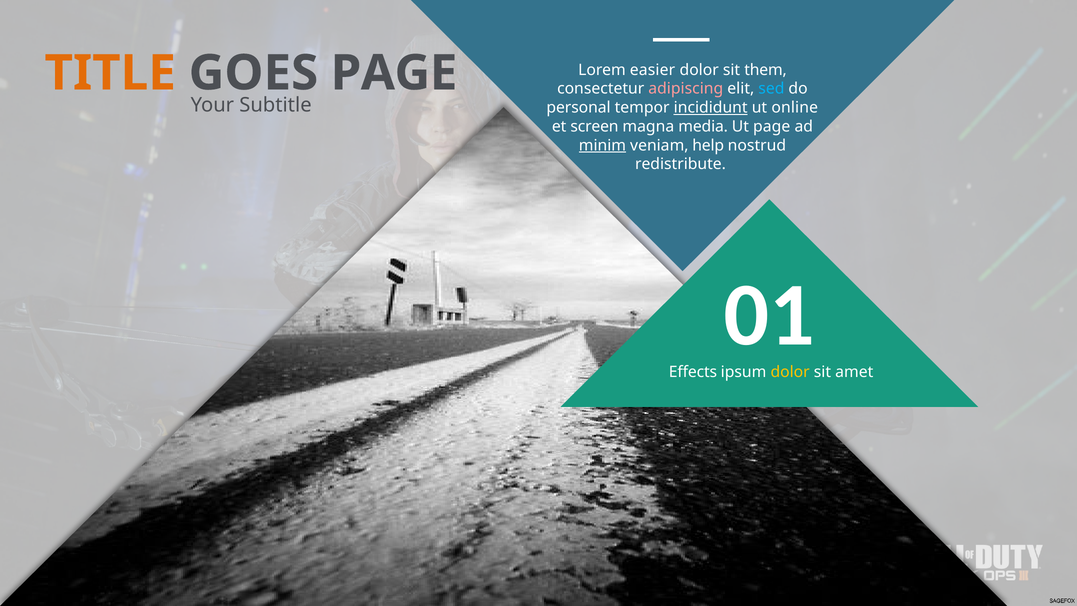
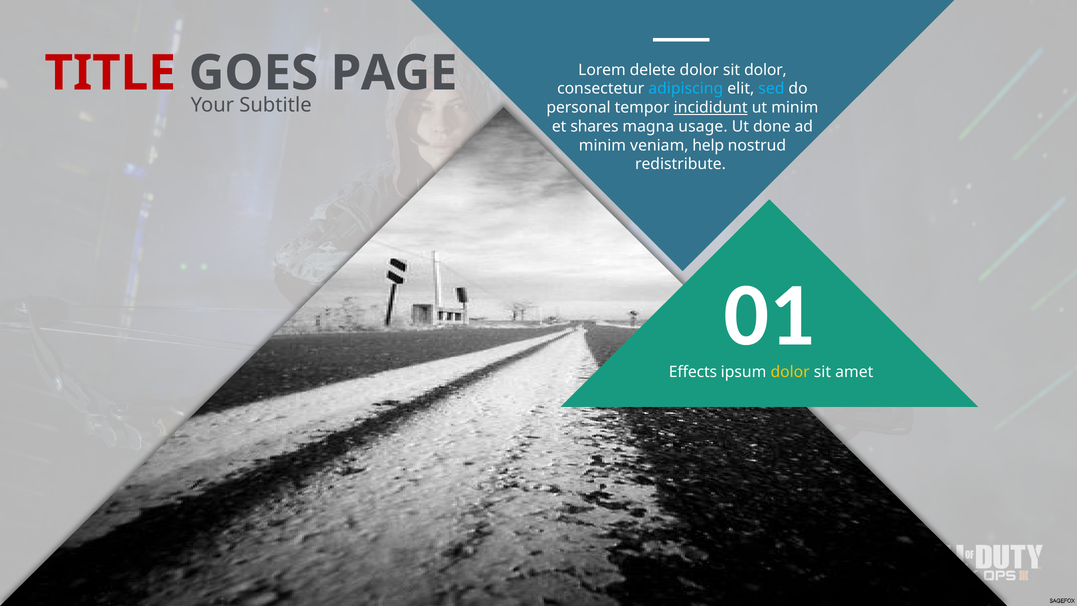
TITLE colour: orange -> red
easier: easier -> delete
sit them: them -> dolor
adipiscing colour: pink -> light blue
ut online: online -> minim
screen: screen -> shares
media: media -> usage
Ut page: page -> done
minim at (602, 145) underline: present -> none
